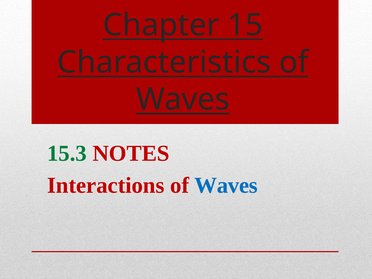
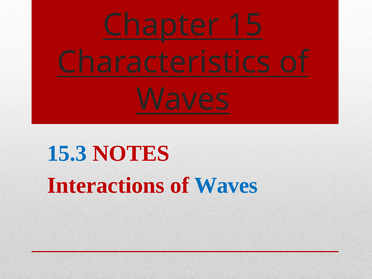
15.3 colour: green -> blue
